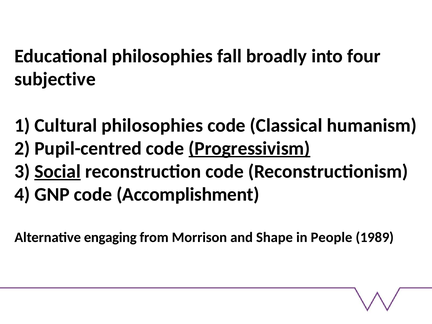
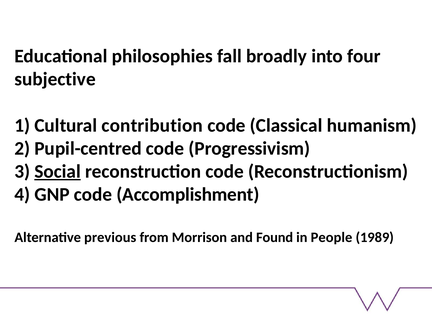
Cultural philosophies: philosophies -> contribution
Progressivism underline: present -> none
engaging: engaging -> previous
Shape: Shape -> Found
